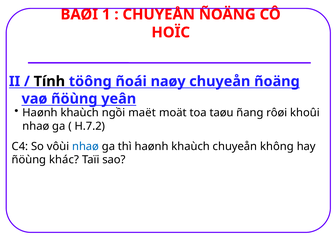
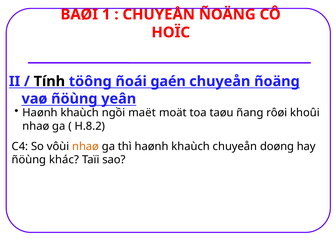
naøy: naøy -> gaén
H.7.2: H.7.2 -> H.8.2
nhaø at (86, 146) colour: blue -> orange
không: không -> doøng
